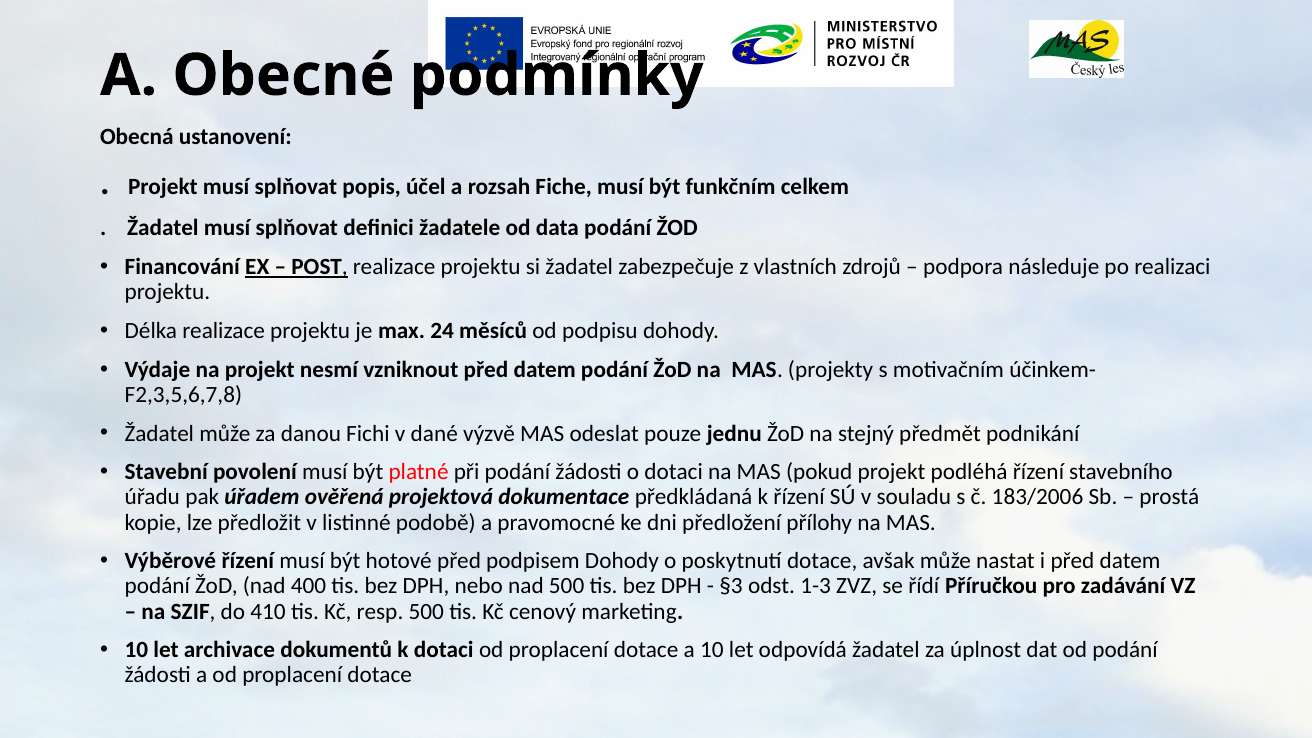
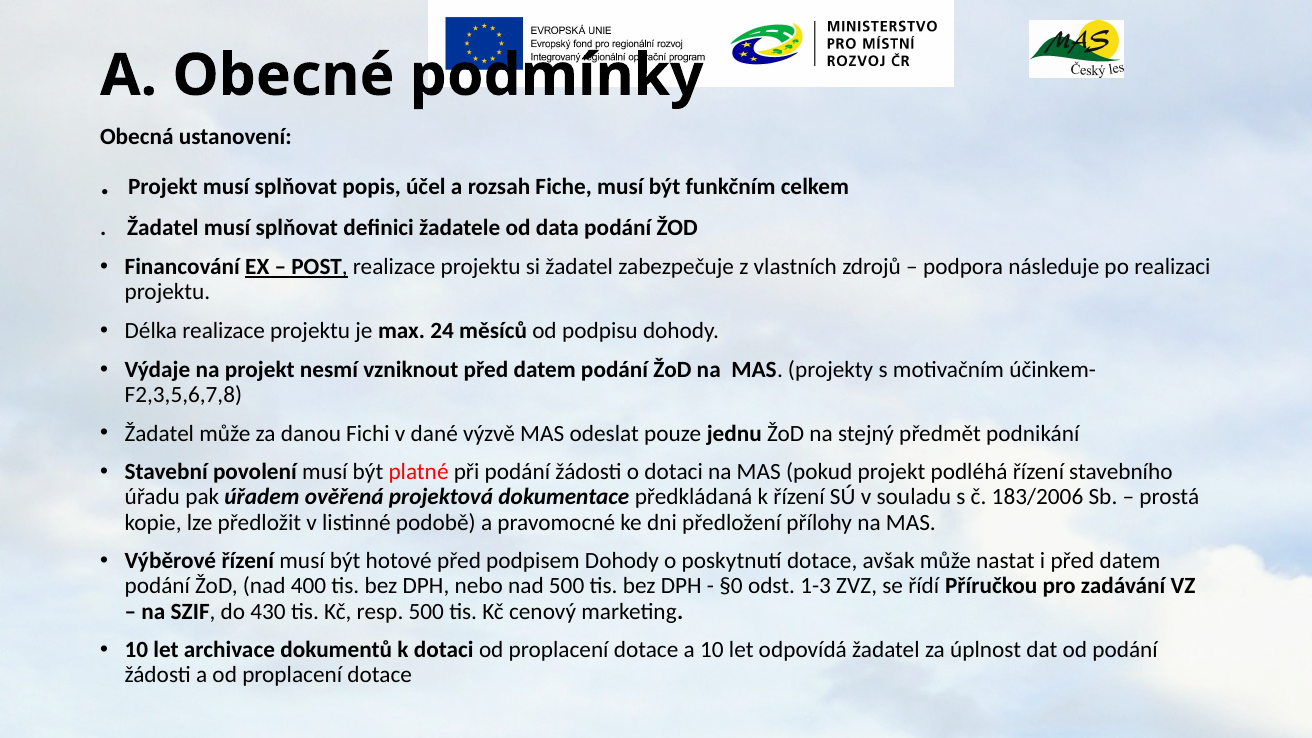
§3: §3 -> §0
410: 410 -> 430
